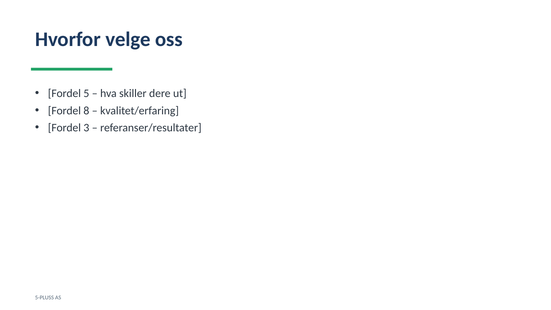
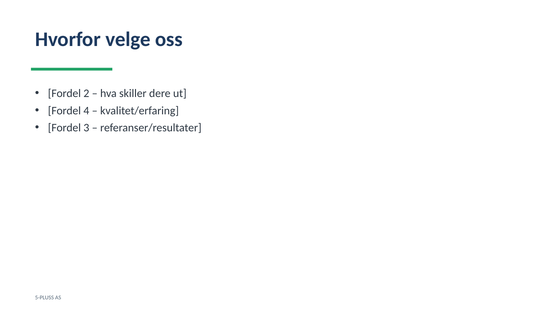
5: 5 -> 2
8: 8 -> 4
